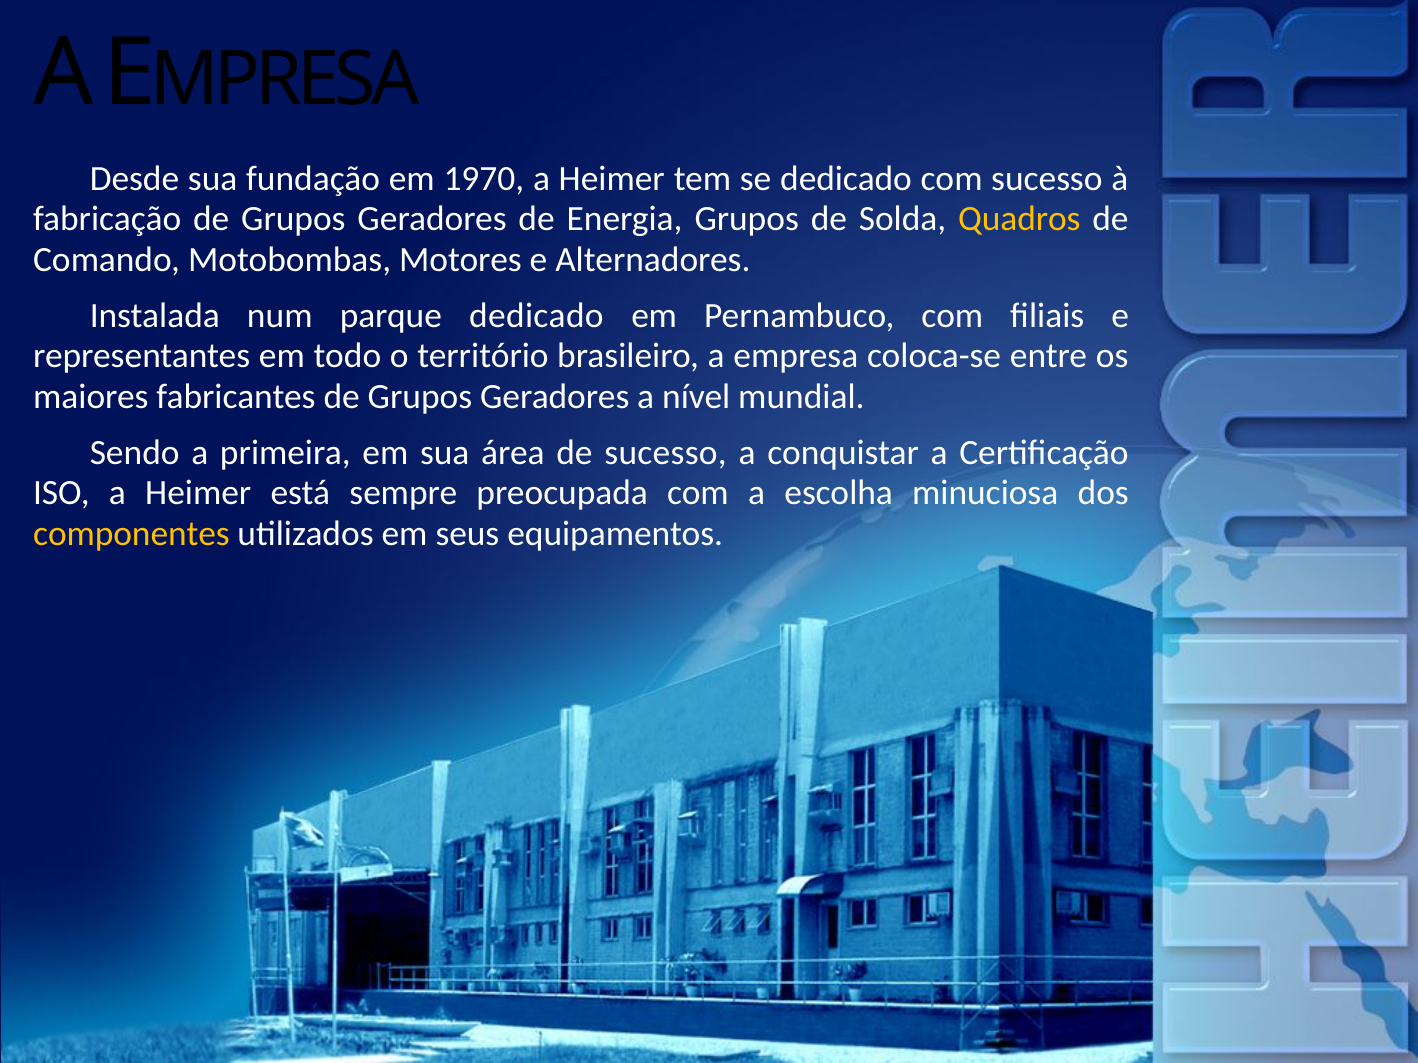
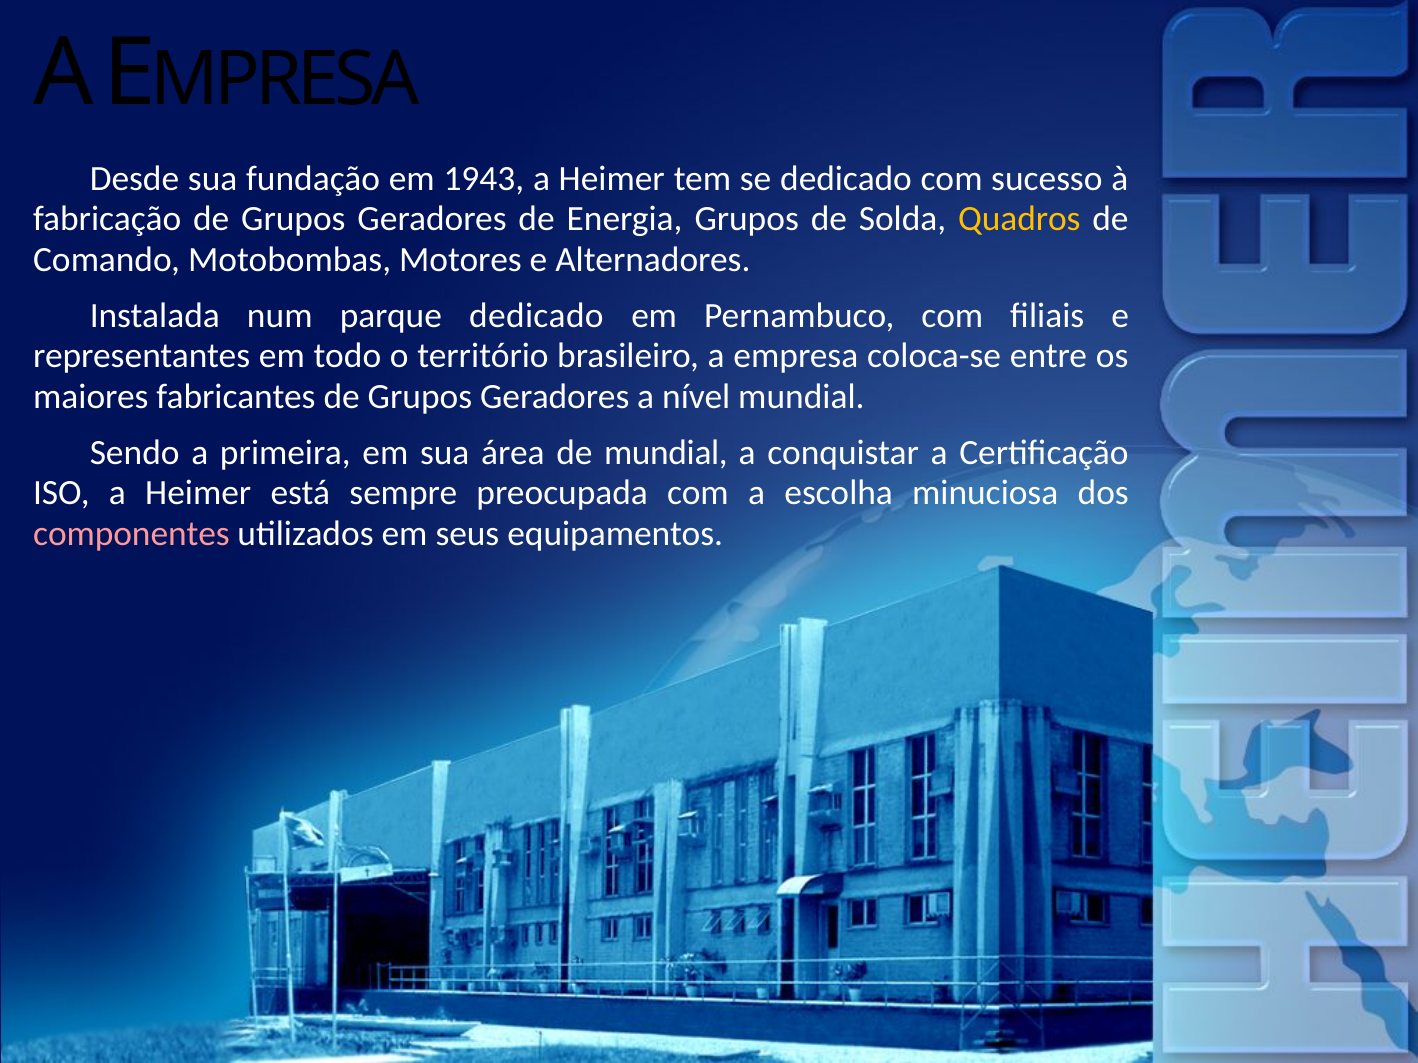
1970: 1970 -> 1943
de sucesso: sucesso -> mundial
componentes colour: yellow -> pink
